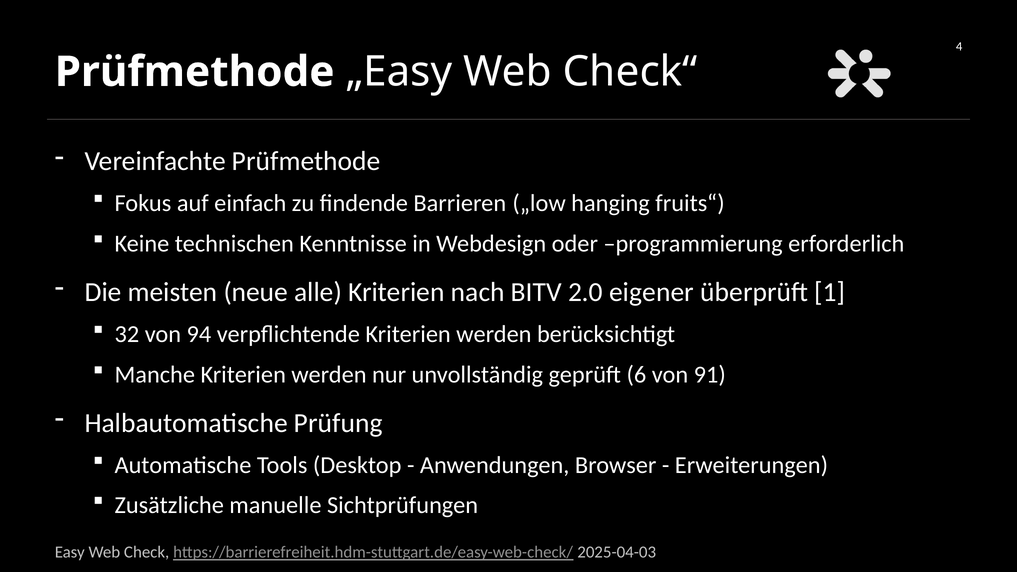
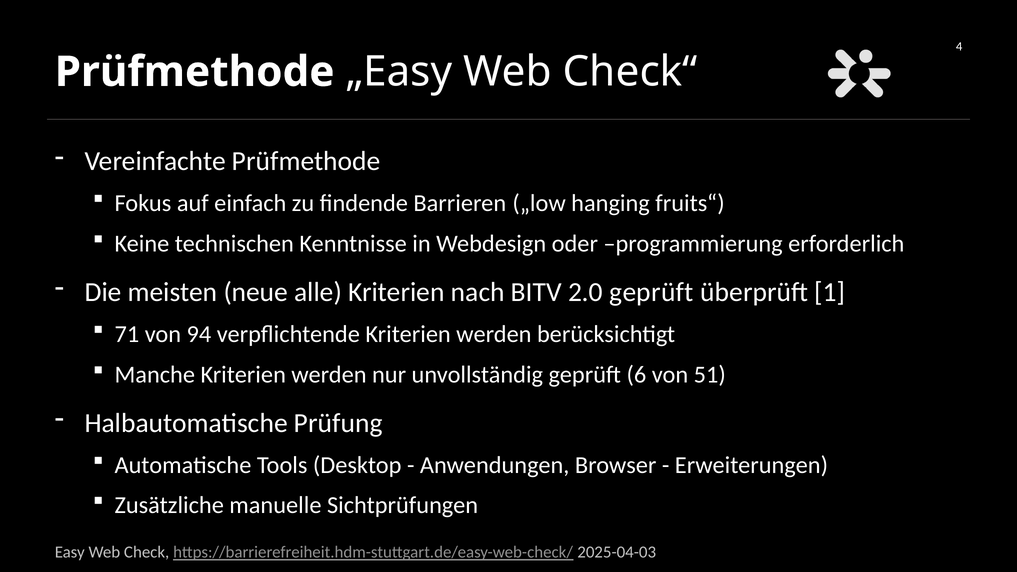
2.0 eigener: eigener -> geprüft
32: 32 -> 71
91: 91 -> 51
